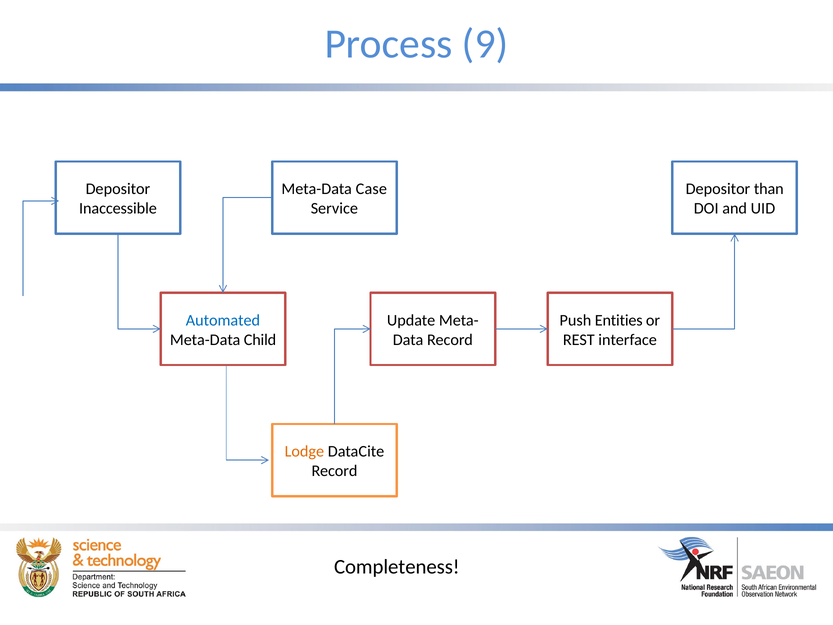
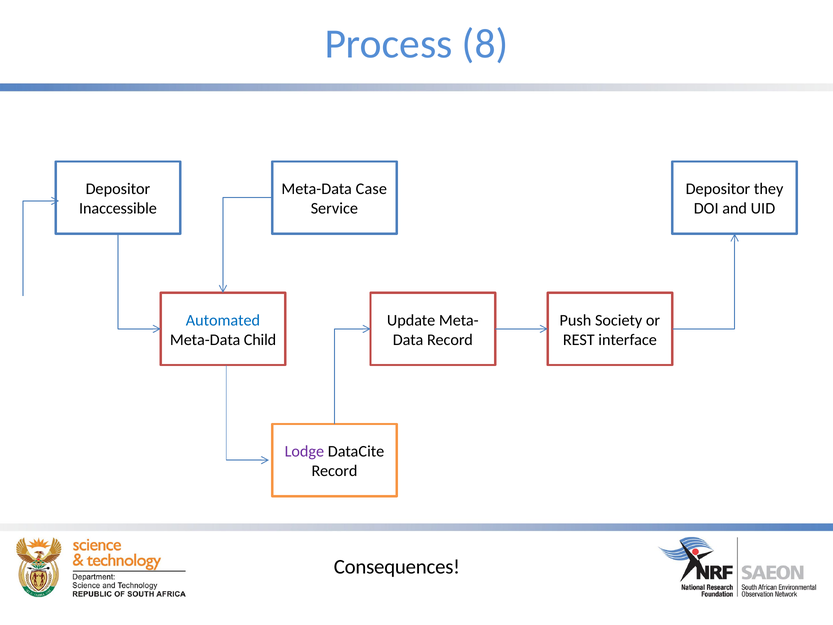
9: 9 -> 8
than: than -> they
Entities: Entities -> Society
Lodge colour: orange -> purple
Completeness: Completeness -> Consequences
